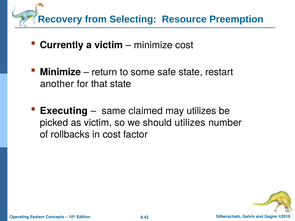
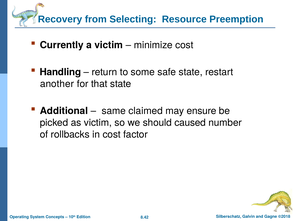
Minimize at (60, 72): Minimize -> Handling
Executing: Executing -> Additional
may utilizes: utilizes -> ensure
should utilizes: utilizes -> caused
